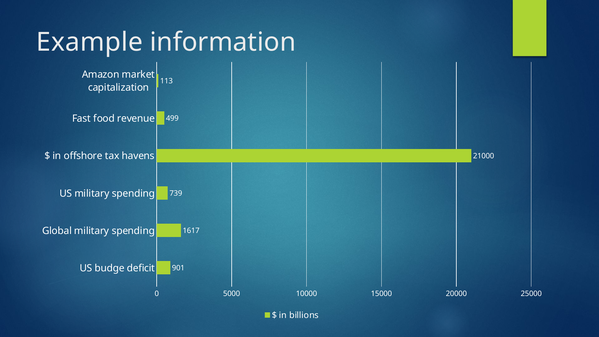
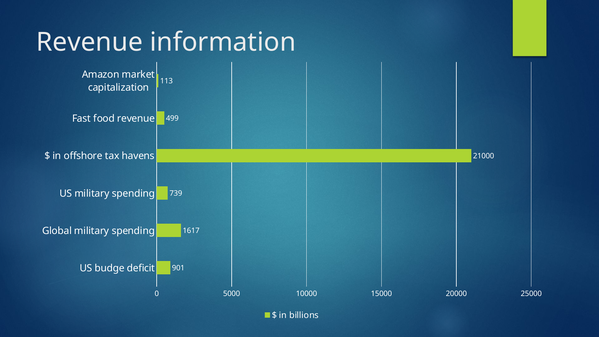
Example at (90, 42): Example -> Revenue
